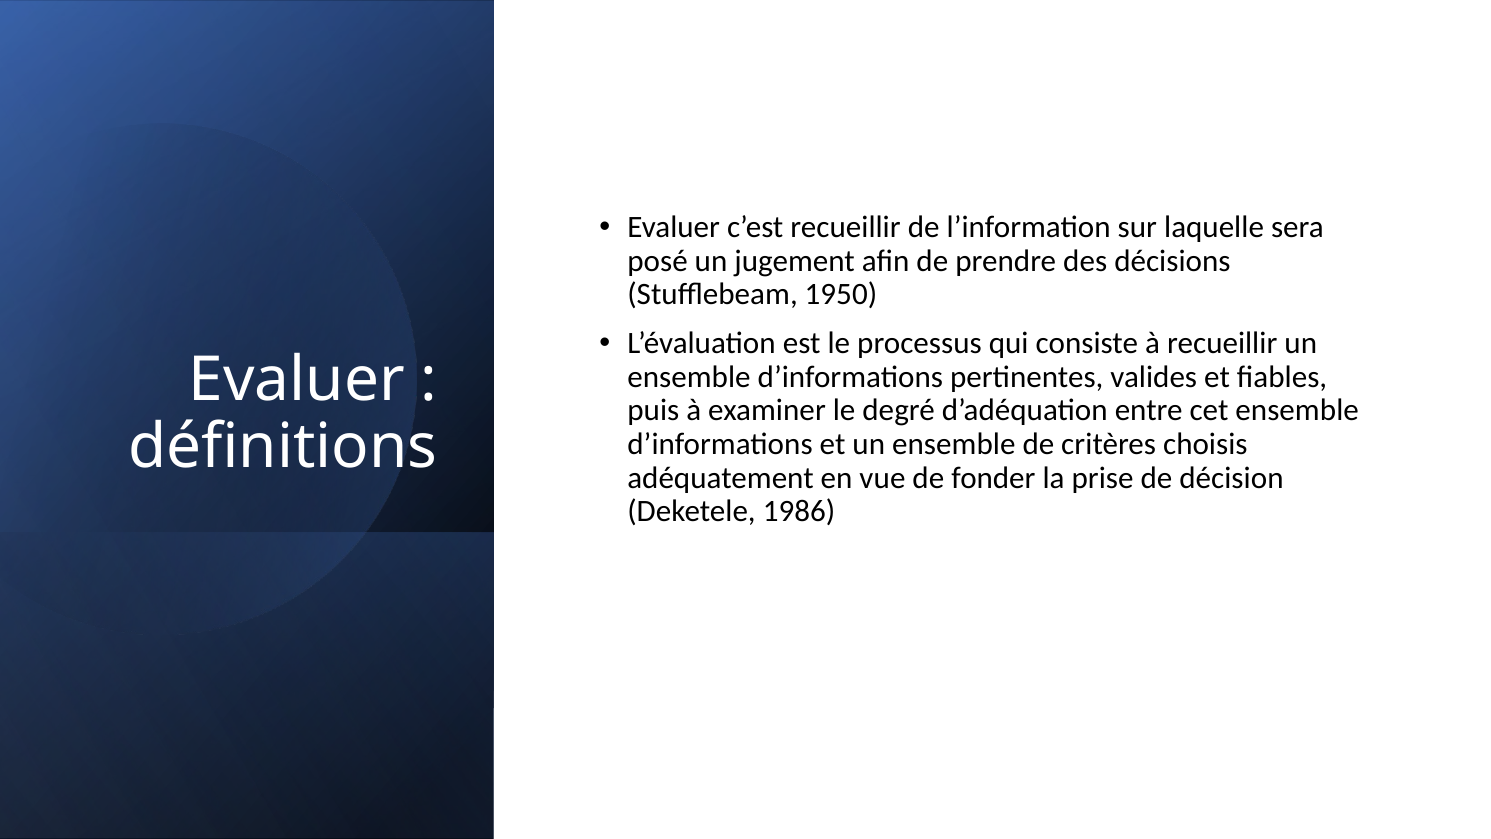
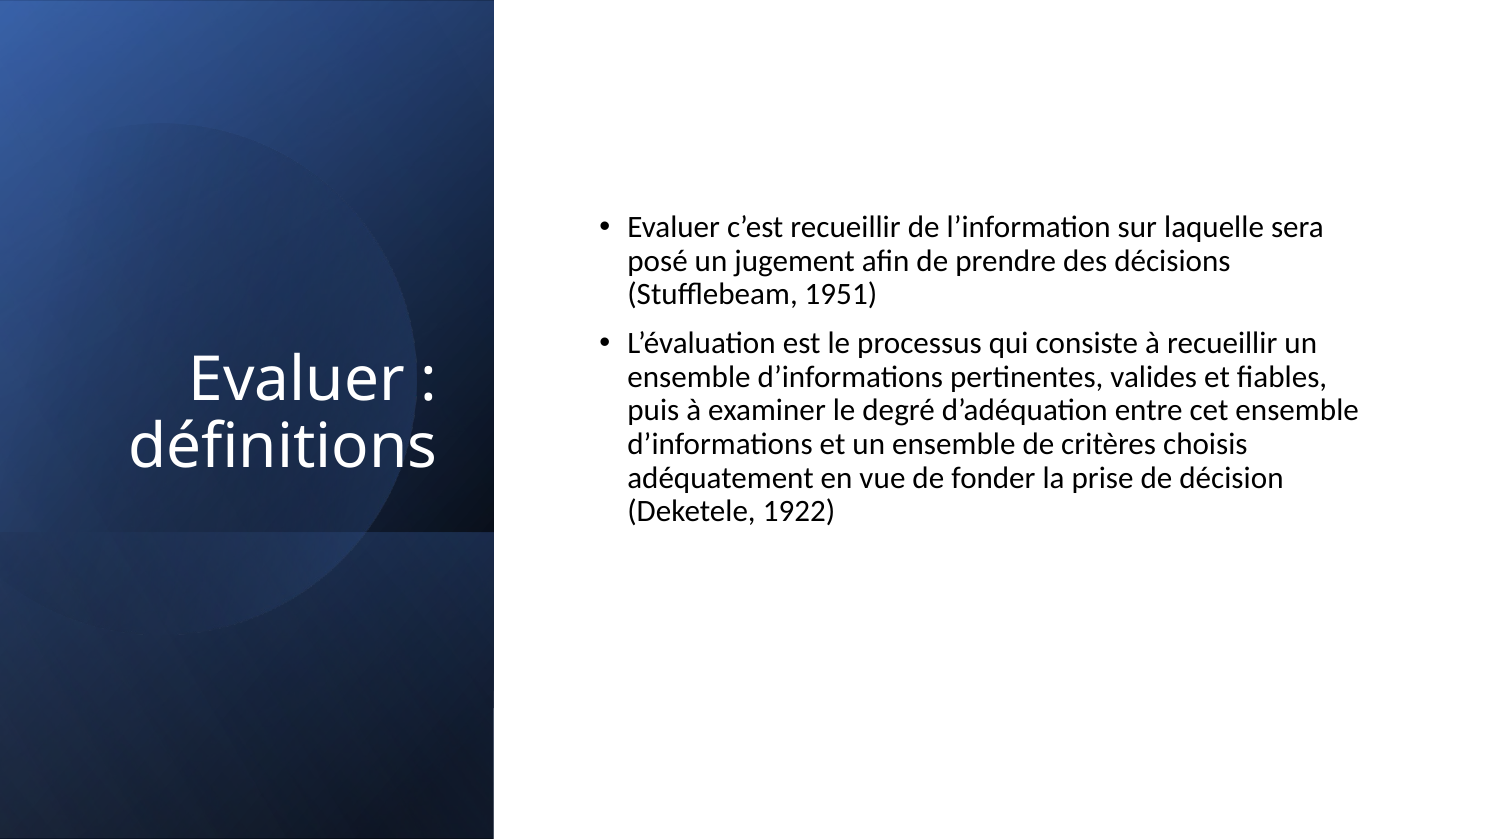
1950: 1950 -> 1951
1986: 1986 -> 1922
